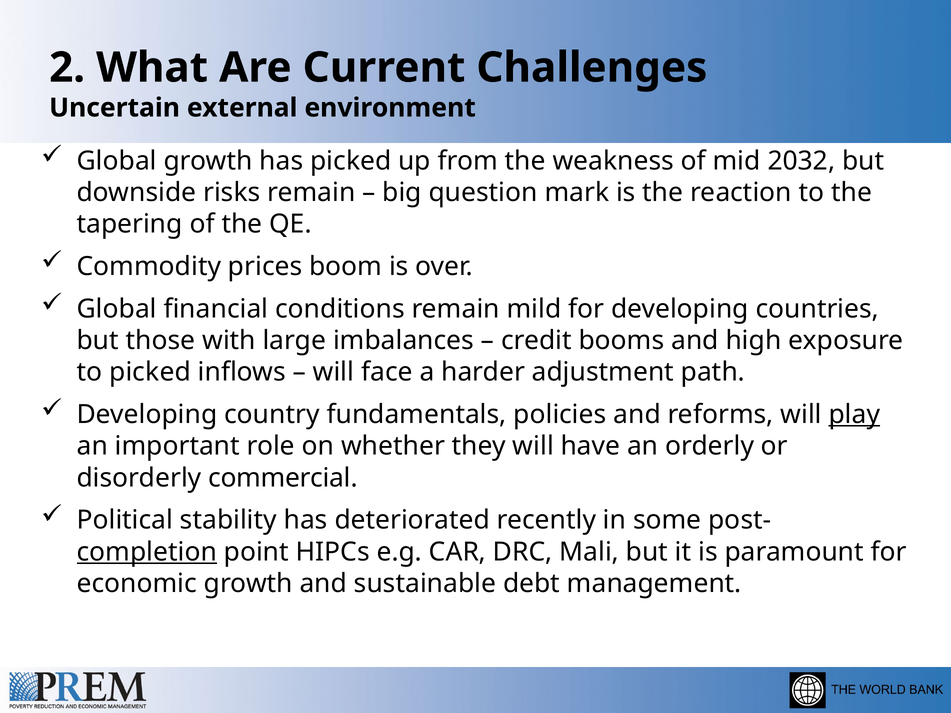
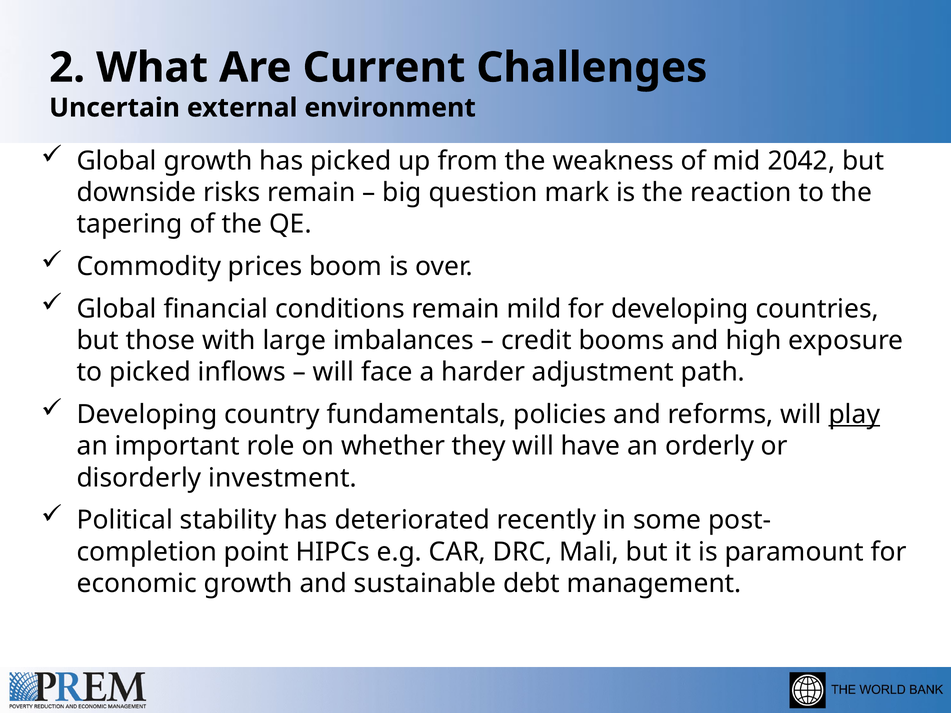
2032: 2032 -> 2042
commercial: commercial -> investment
completion underline: present -> none
